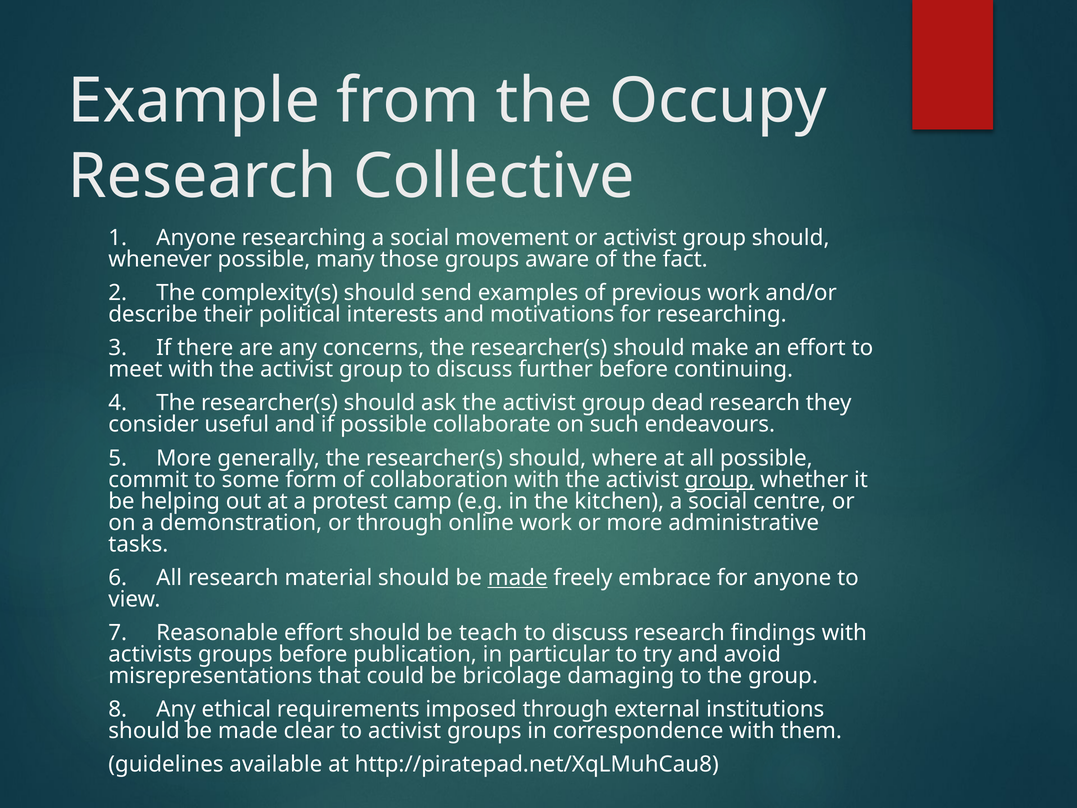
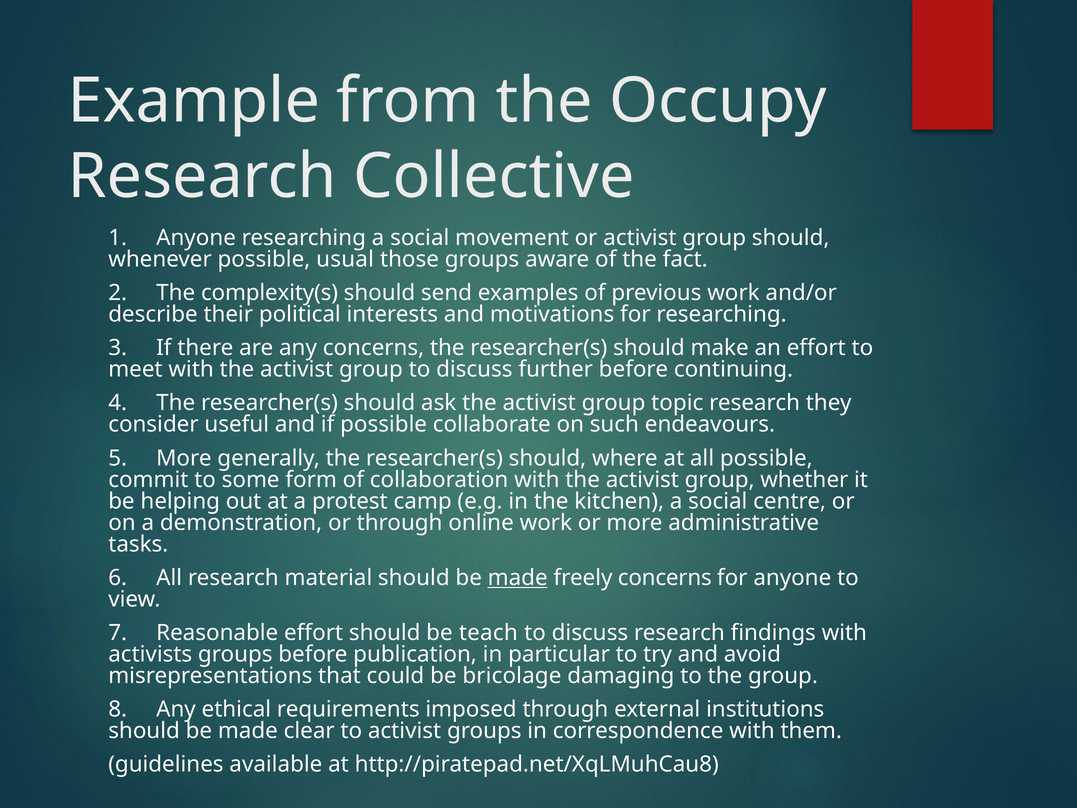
many: many -> usual
dead: dead -> topic
group at (720, 479) underline: present -> none
freely embrace: embrace -> concerns
